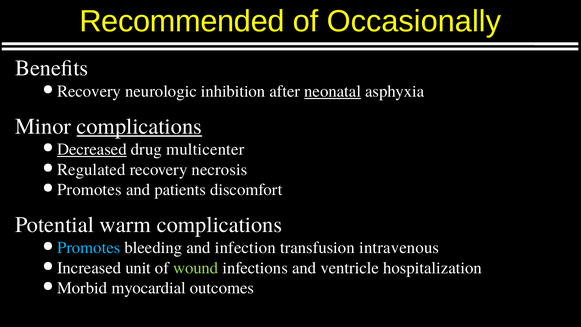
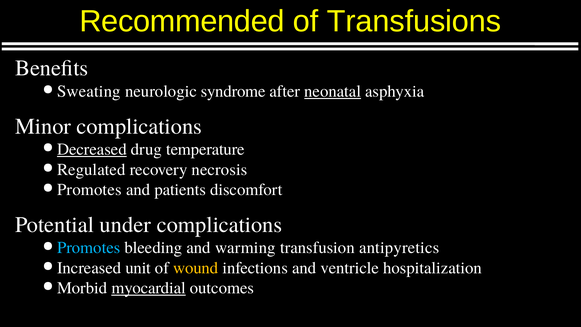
Occasionally: Occasionally -> Transfusions
Recovery at (89, 91): Recovery -> Sweating
inhibition: inhibition -> syndrome
complications at (139, 126) underline: present -> none
multicenter: multicenter -> temperature
warm: warm -> under
infection: infection -> warming
intravenous: intravenous -> antipyretics
wound colour: light green -> yellow
myocardial underline: none -> present
